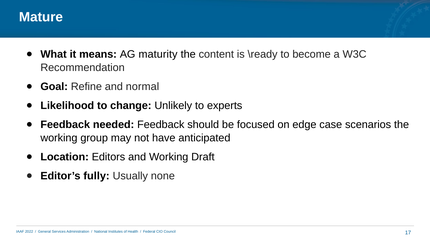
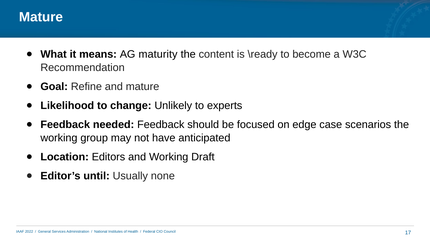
and normal: normal -> mature
fully: fully -> until
